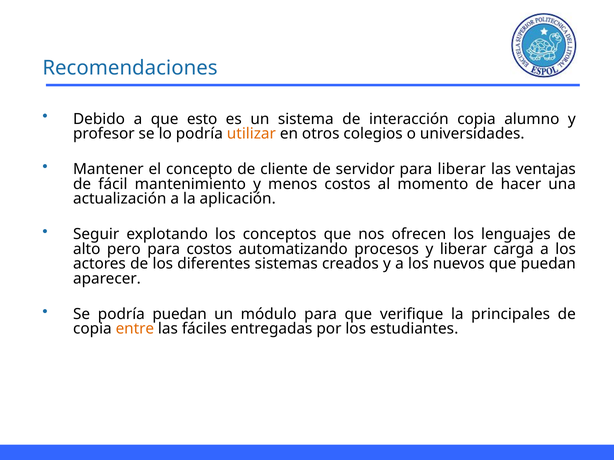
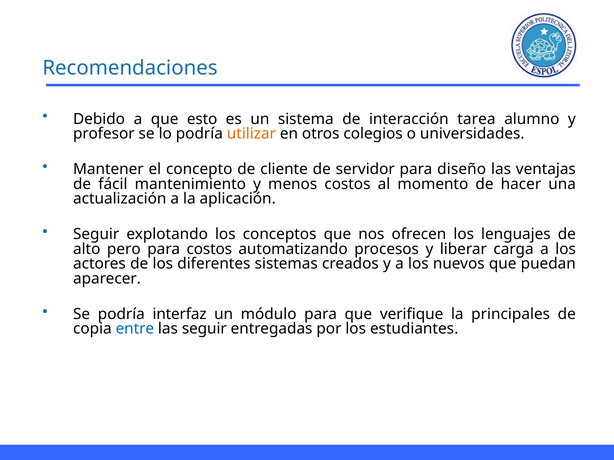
interacción copia: copia -> tarea
para liberar: liberar -> diseño
podría puedan: puedan -> interfaz
entre colour: orange -> blue
las fáciles: fáciles -> seguir
